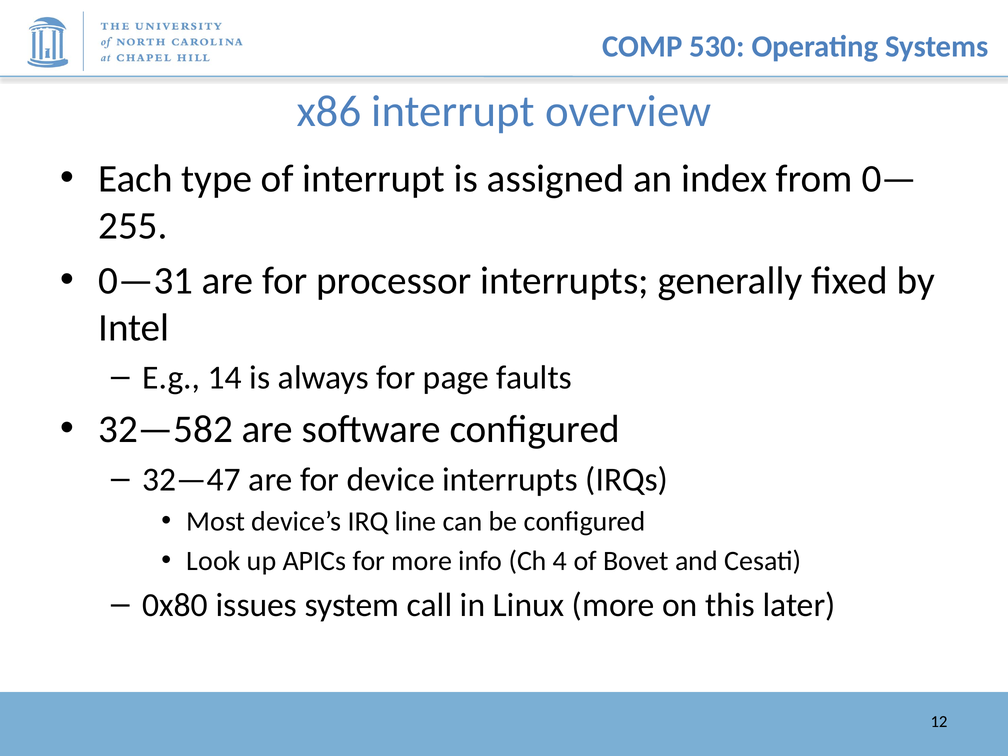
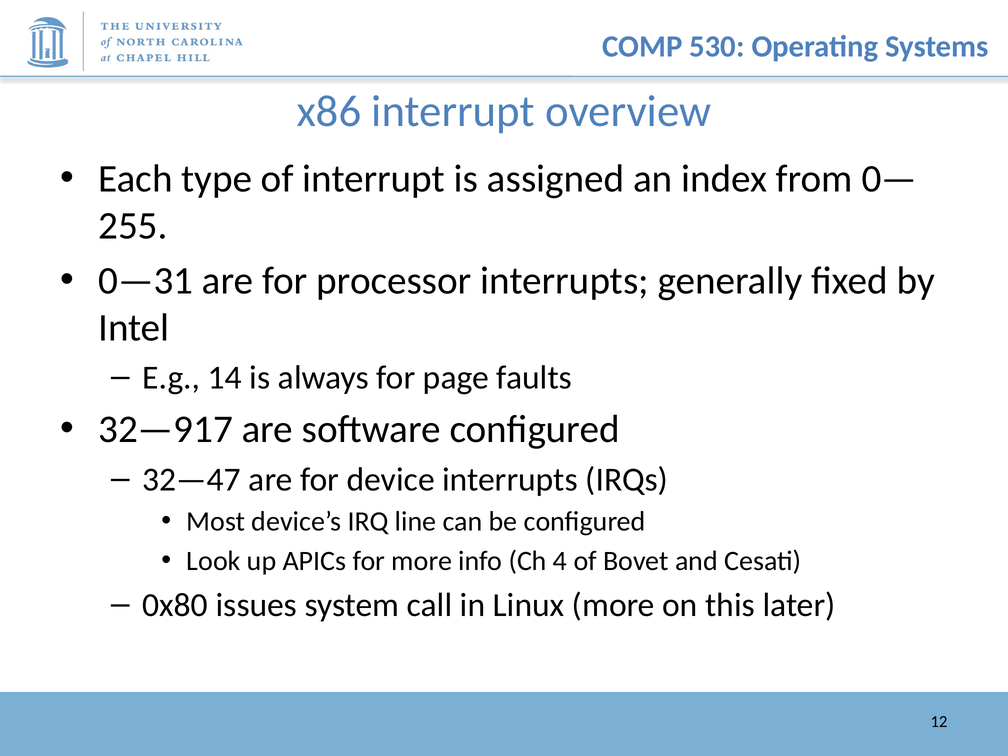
32—582: 32—582 -> 32—917
